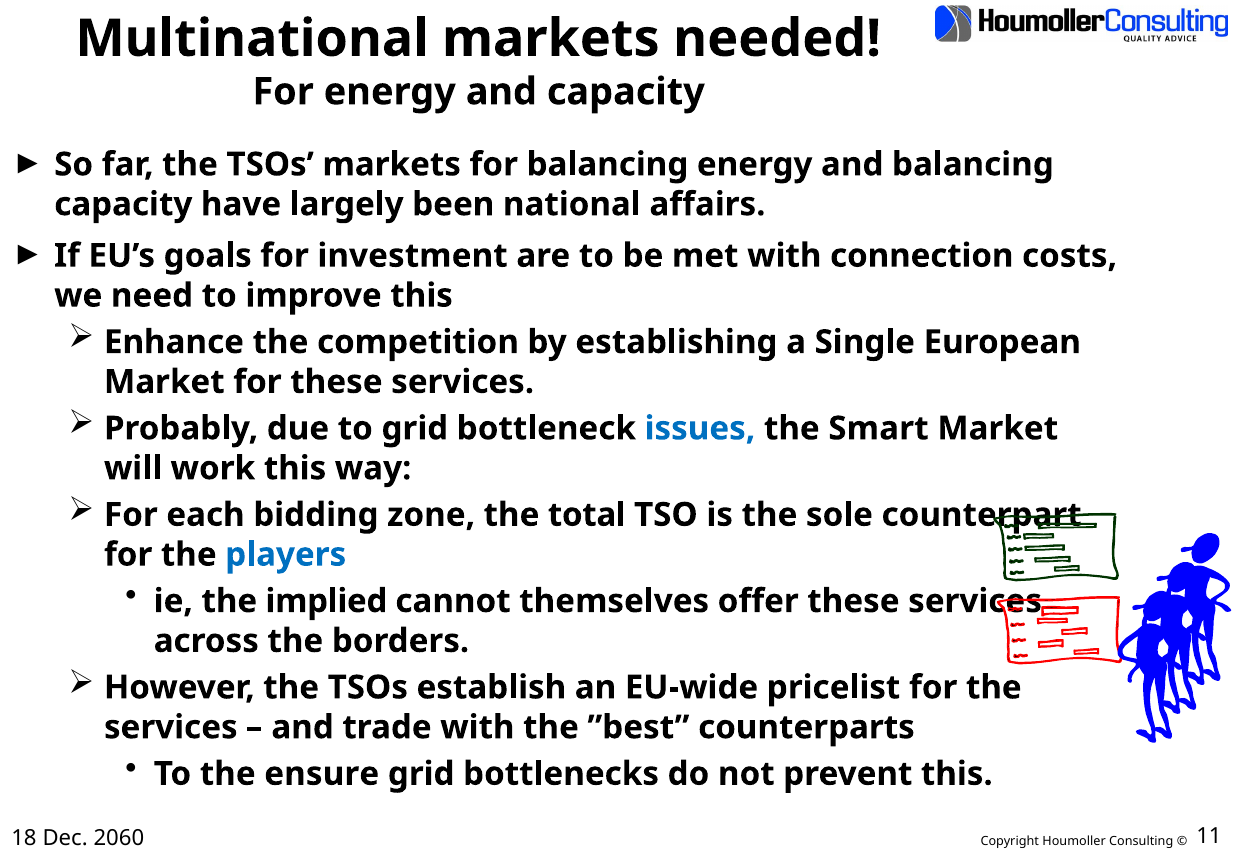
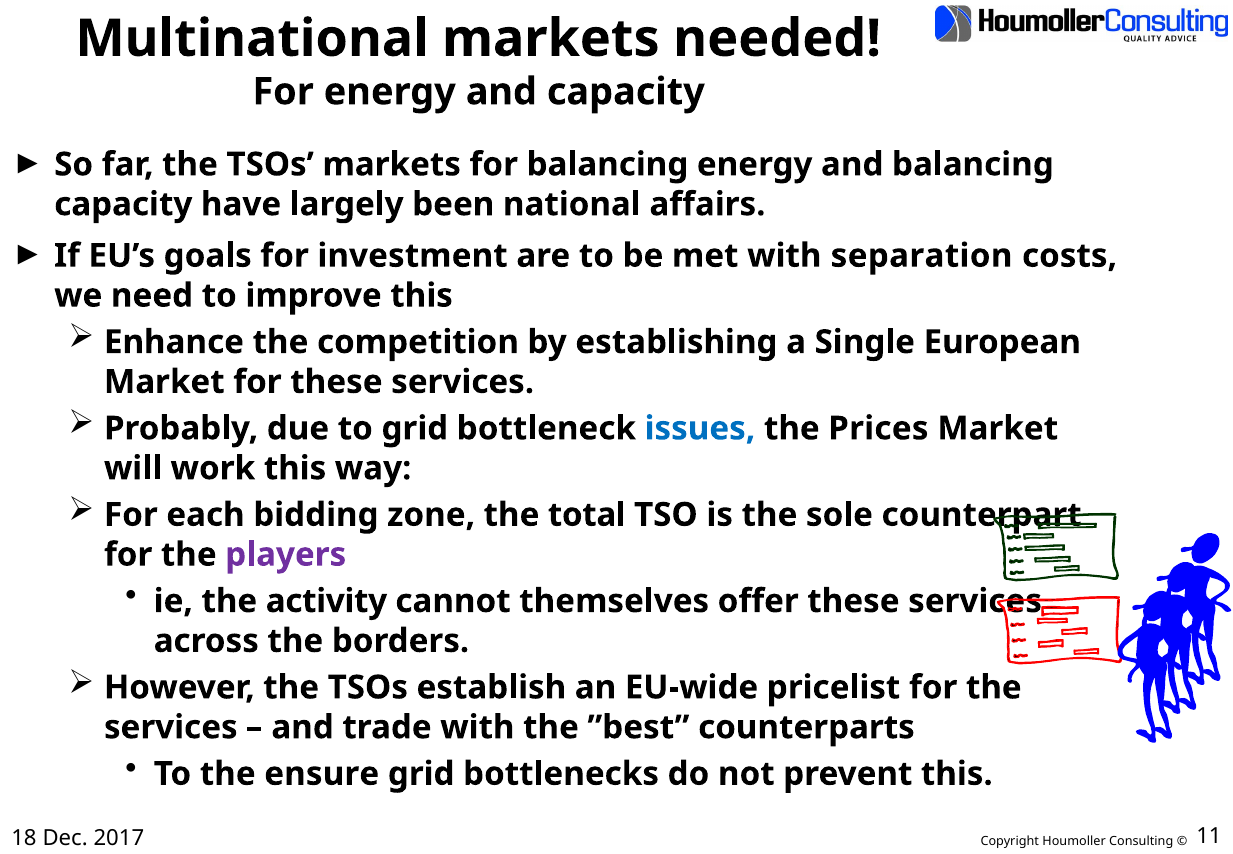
connection: connection -> separation
Smart: Smart -> Prices
players colour: blue -> purple
implied: implied -> activity
2060: 2060 -> 2017
